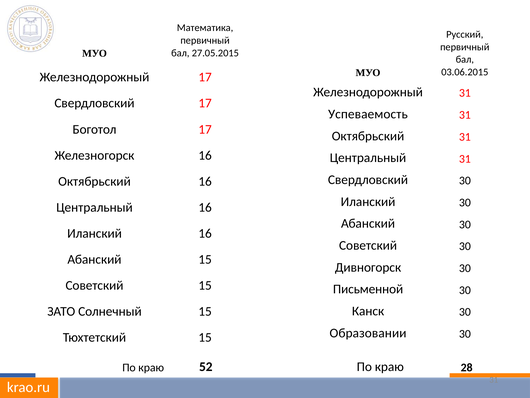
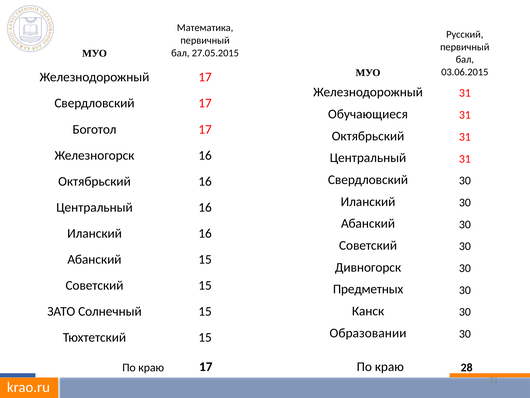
Успеваемость: Успеваемость -> Обучающиеся
Письменной: Письменной -> Предметных
краю 52: 52 -> 17
